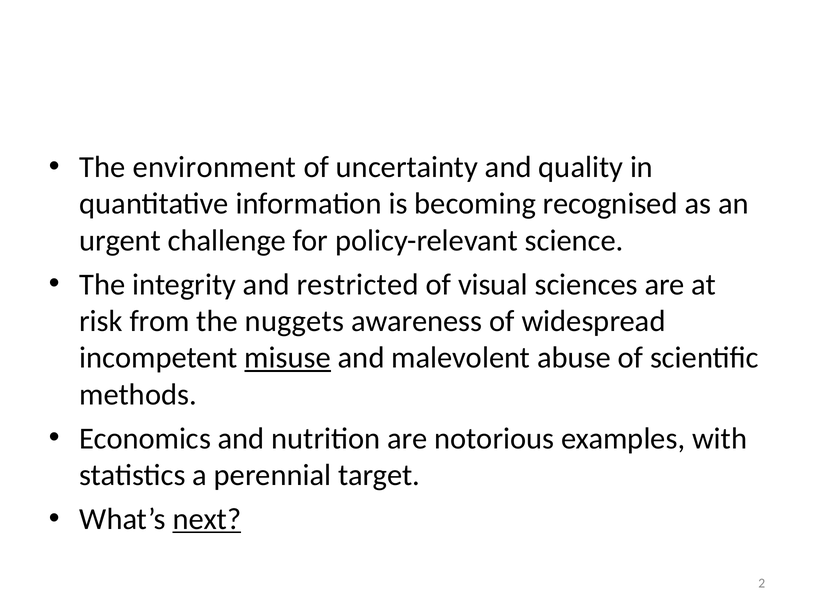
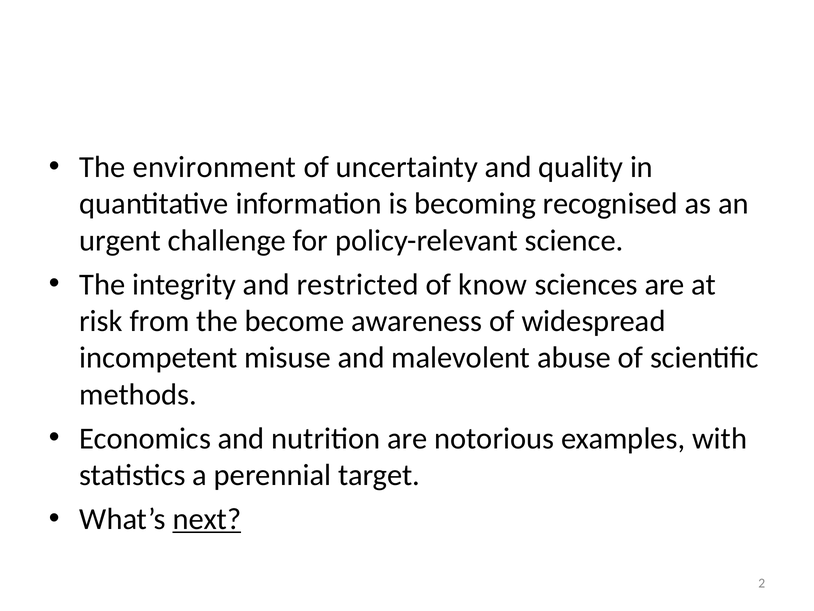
visual: visual -> know
nuggets: nuggets -> become
misuse underline: present -> none
